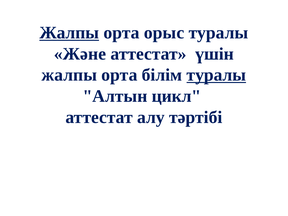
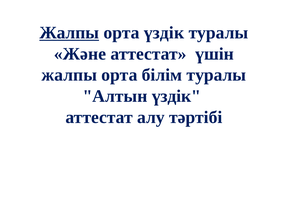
орта орыс: орыс -> үздік
туралы at (216, 75) underline: present -> none
Алтын цикл: цикл -> үздік
